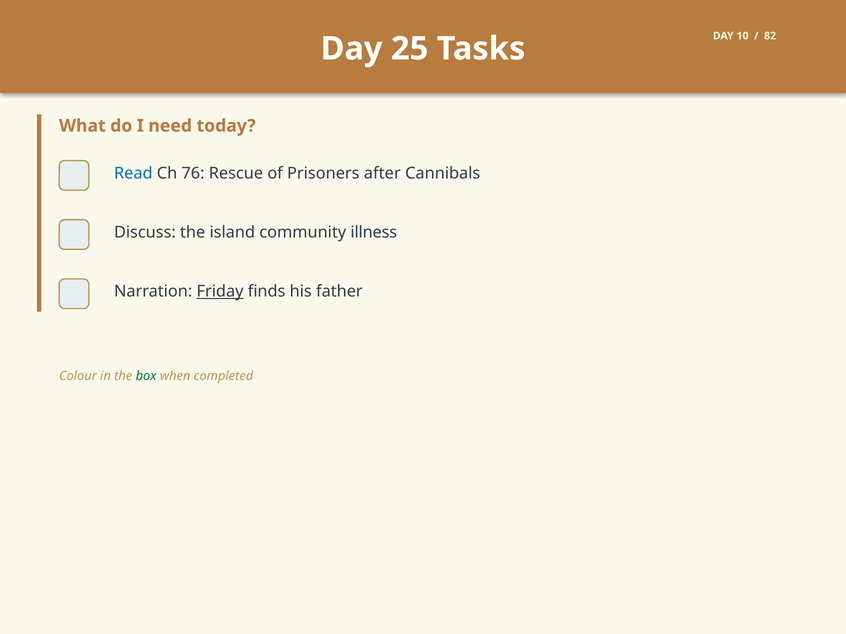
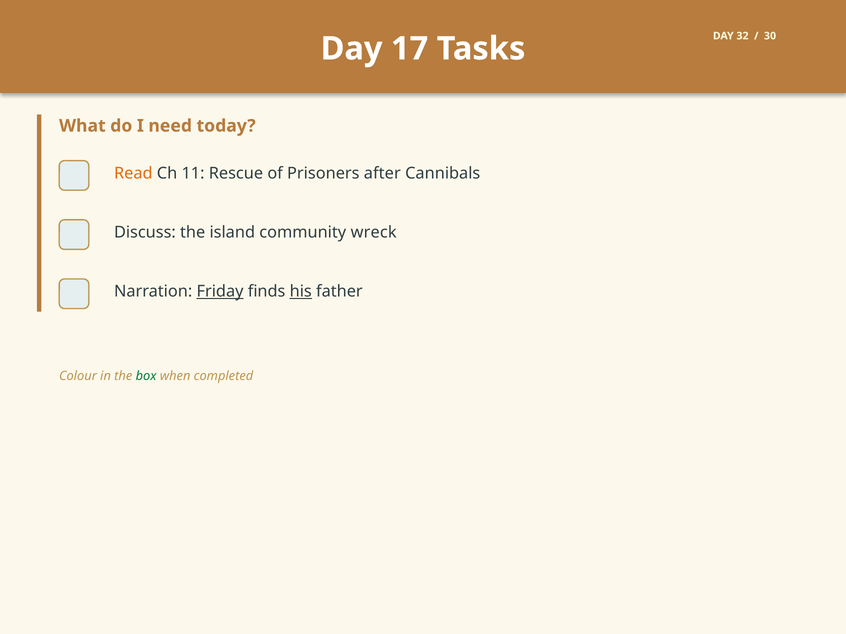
10: 10 -> 32
82: 82 -> 30
25: 25 -> 17
Read colour: blue -> orange
76: 76 -> 11
illness: illness -> wreck
his underline: none -> present
